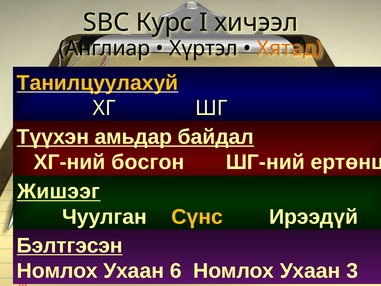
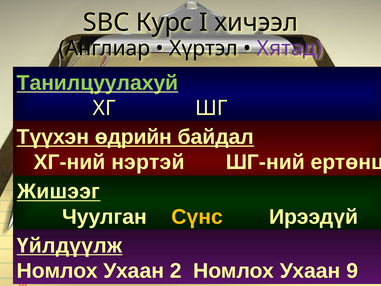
Хятад colour: orange -> purple
Танилцуулахуй colour: yellow -> light green
амьдар: амьдар -> өдрийн
босгон: босгон -> нэртэй
Бэлтгэсэн: Бэлтгэсэн -> Үйлдүүлж
6: 6 -> 2
3: 3 -> 9
